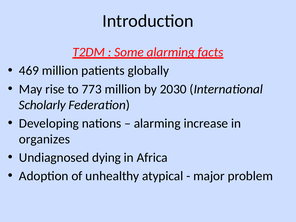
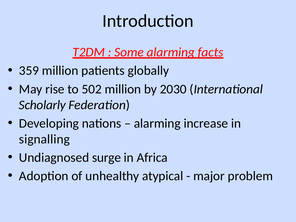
469: 469 -> 359
773: 773 -> 502
organizes: organizes -> signalling
dying: dying -> surge
